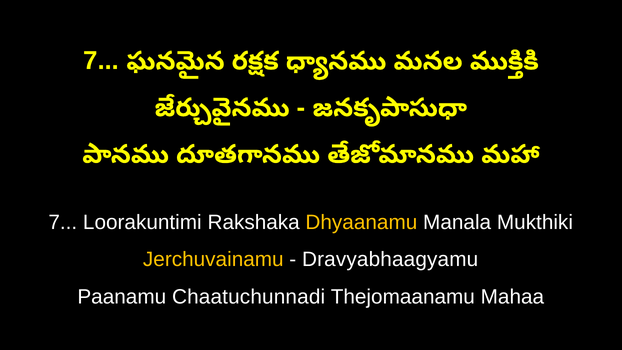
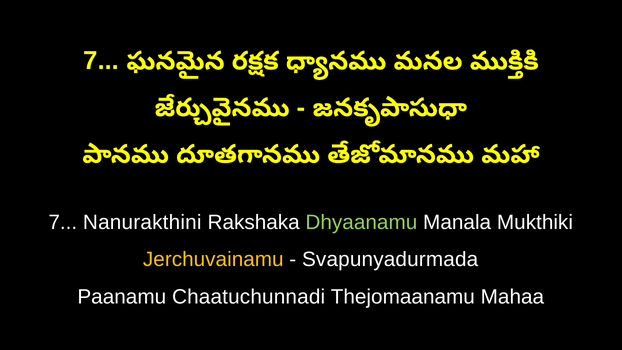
Loorakuntimi: Loorakuntimi -> Nanurakthini
Dhyaanamu colour: yellow -> light green
Dravyabhaagyamu: Dravyabhaagyamu -> Svapunyadurmada
